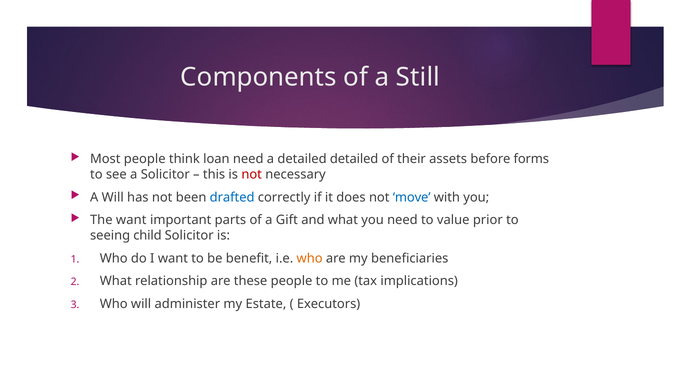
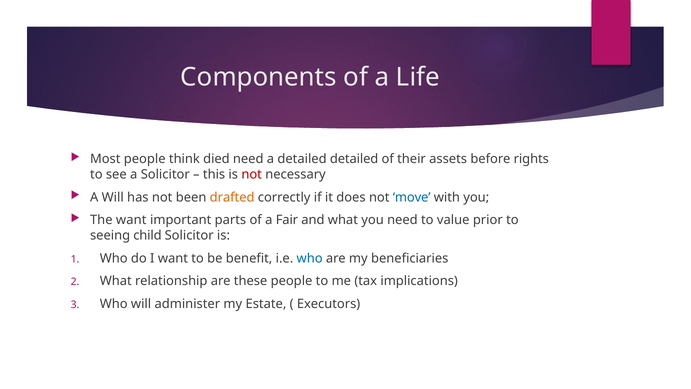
Still: Still -> Life
loan: loan -> died
forms: forms -> rights
drafted colour: blue -> orange
Gift: Gift -> Fair
who at (310, 258) colour: orange -> blue
